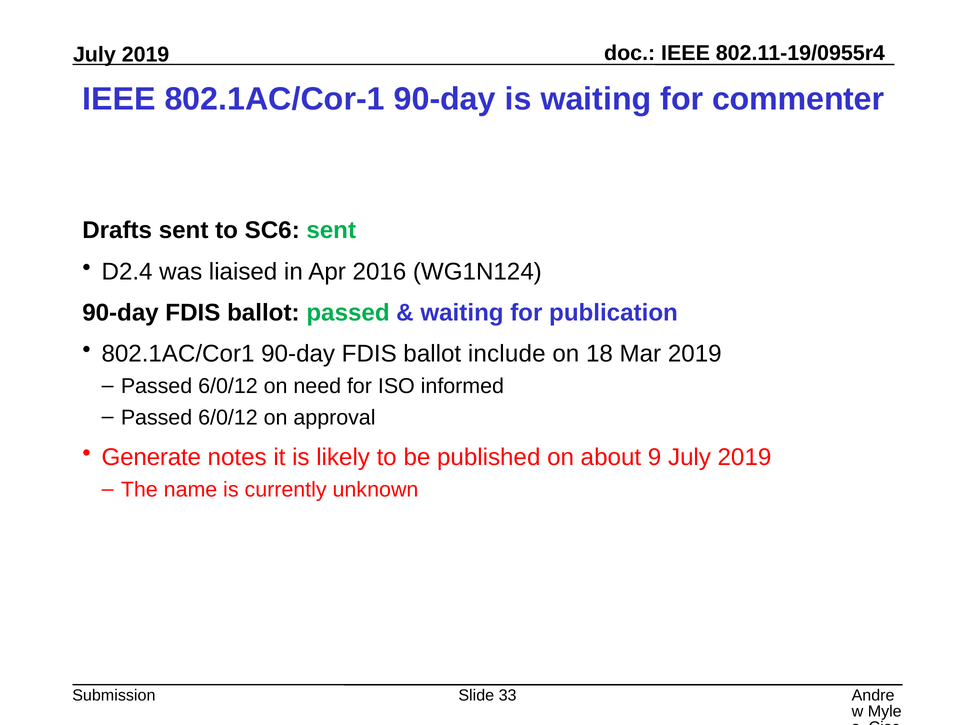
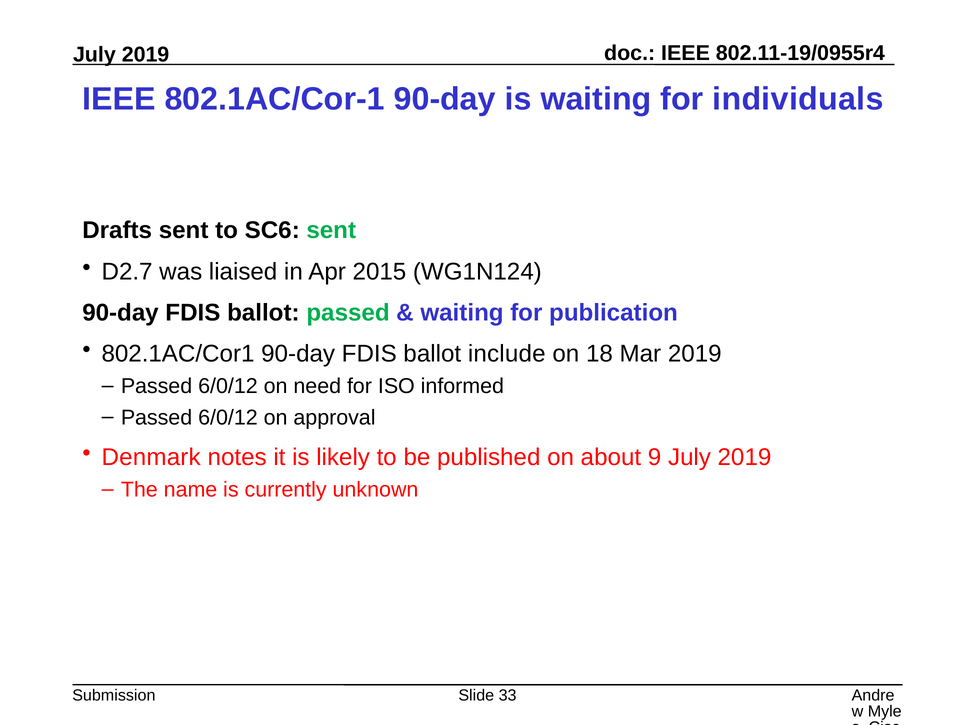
commenter: commenter -> individuals
D2.4: D2.4 -> D2.7
2016: 2016 -> 2015
Generate: Generate -> Denmark
